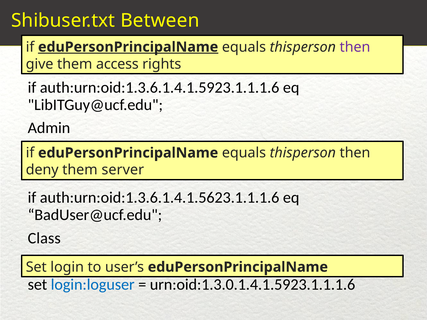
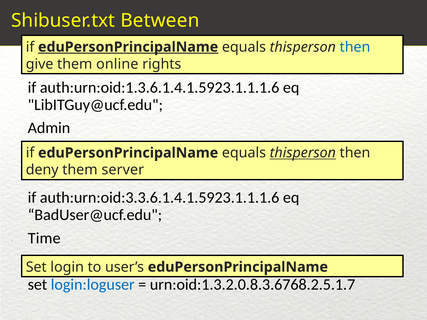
then at (355, 47) colour: purple -> blue
access: access -> online
thisperson at (303, 153) underline: none -> present
auth:urn:oid:1.3.6.1.4.1.5623.1.1.1.6: auth:urn:oid:1.3.6.1.4.1.5623.1.1.1.6 -> auth:urn:oid:3.3.6.1.4.1.5923.1.1.1.6
Class: Class -> Time
urn:oid:1.3.0.1.4.1.5923.1.1.1.6: urn:oid:1.3.0.1.4.1.5923.1.1.1.6 -> urn:oid:1.3.2.0.8.3.6768.2.5.1.7
